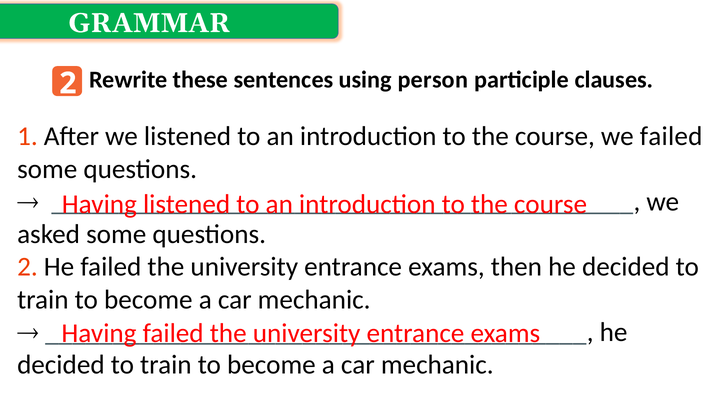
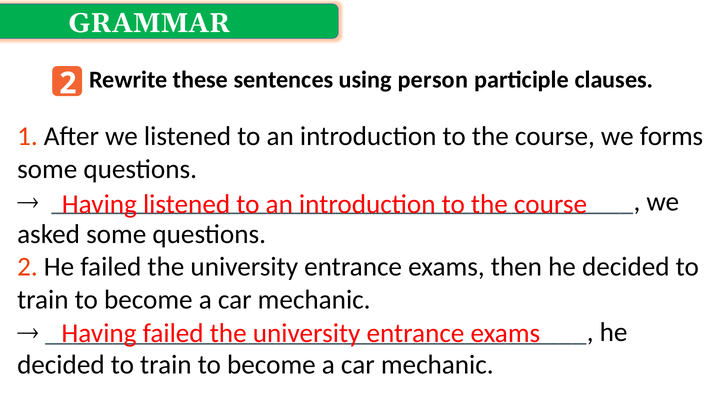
we failed: failed -> forms
